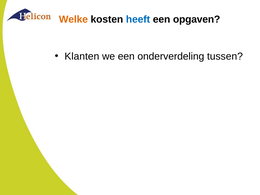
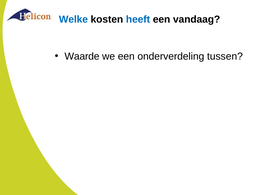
Welke colour: orange -> blue
opgaven: opgaven -> vandaag
Klanten: Klanten -> Waarde
